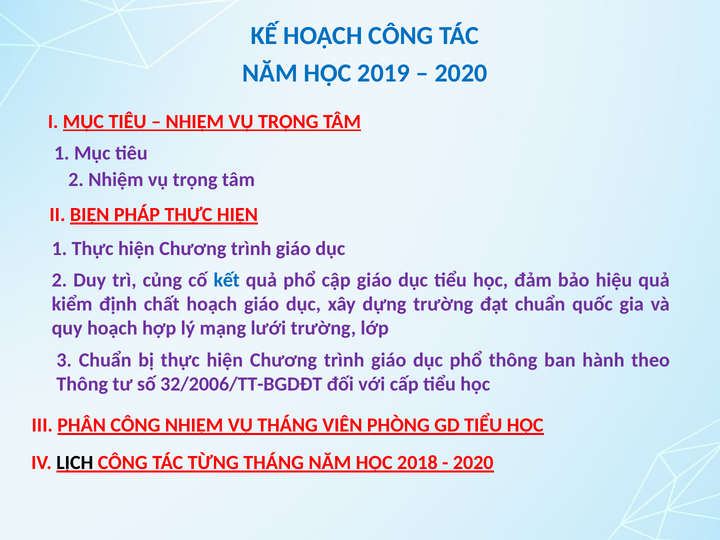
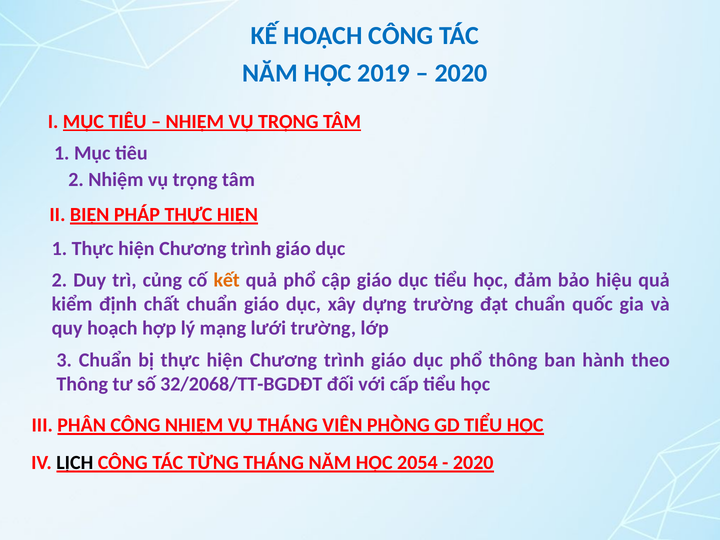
kết colour: blue -> orange
chất hoạch: hoạch -> chuẩn
32/2006/TT-BGDĐT: 32/2006/TT-BGDĐT -> 32/2068/TT-BGDĐT
2018: 2018 -> 2054
